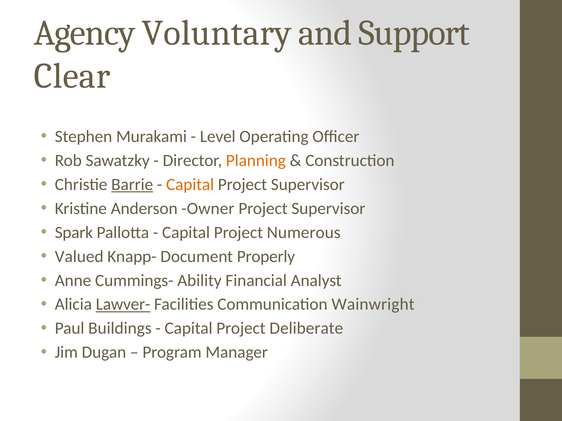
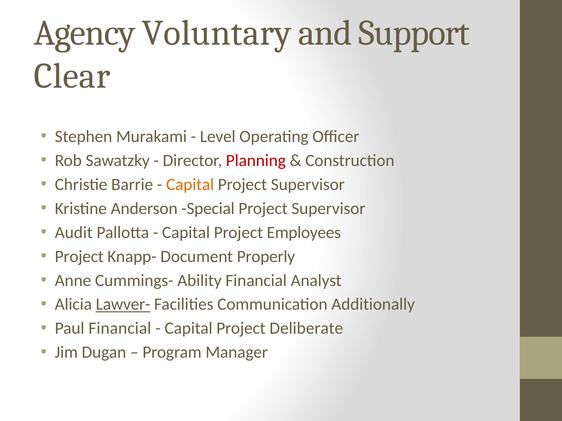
Planning colour: orange -> red
Barrie underline: present -> none
Owner: Owner -> Special
Spark: Spark -> Audit
Numerous: Numerous -> Employees
Valued at (79, 257): Valued -> Project
Wainwright: Wainwright -> Additionally
Paul Buildings: Buildings -> Financial
